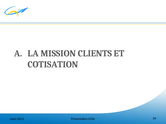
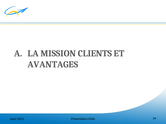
COTISATION: COTISATION -> AVANTAGES
